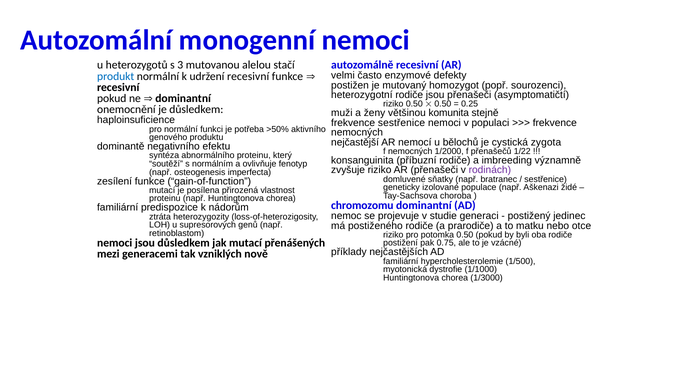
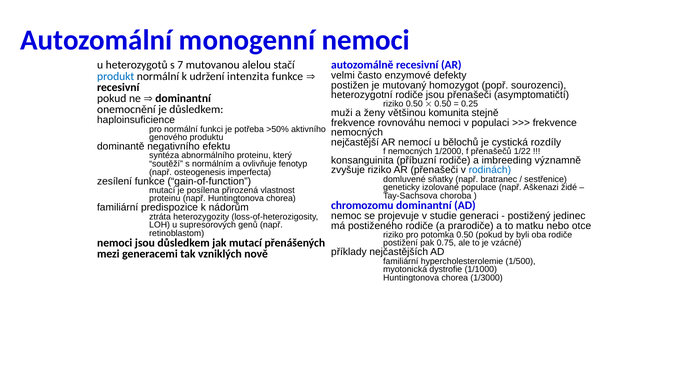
3: 3 -> 7
udržení recesivní: recesivní -> intenzita
frekvence sestřenice: sestřenice -> rovnováhu
zygota: zygota -> rozdíly
rodinách colour: purple -> blue
